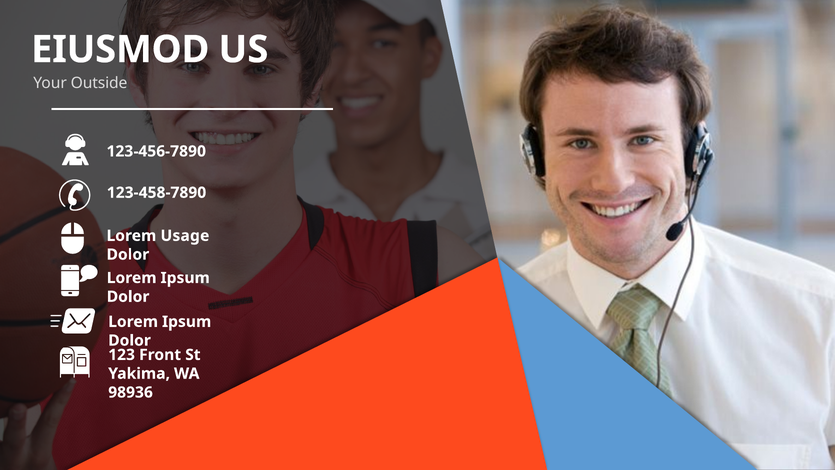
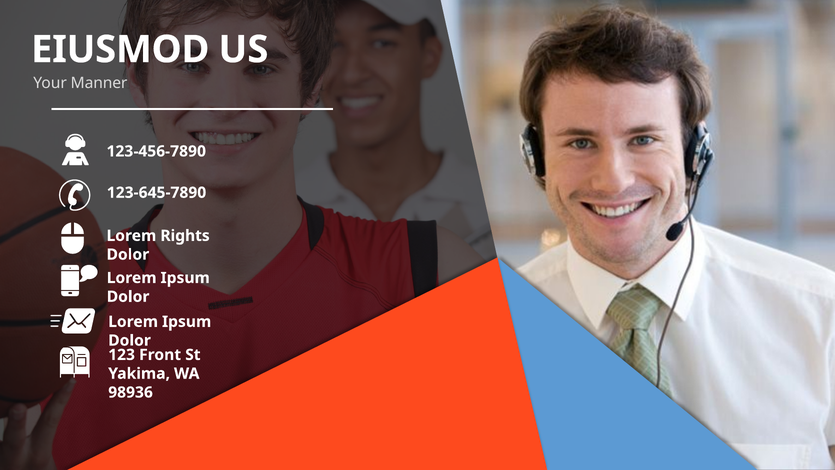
Outside: Outside -> Manner
123-458-7890: 123-458-7890 -> 123-645-7890
Usage: Usage -> Rights
